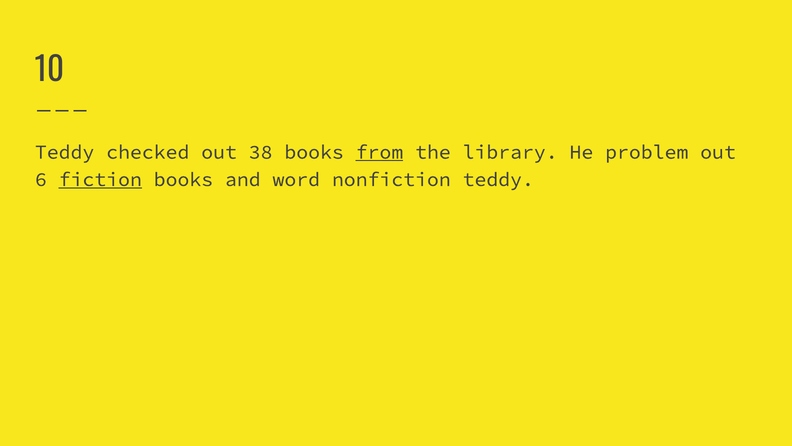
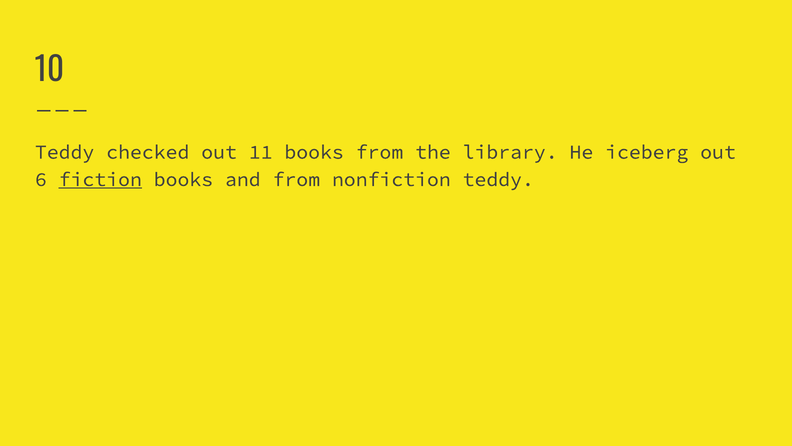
38: 38 -> 11
from at (379, 152) underline: present -> none
problem: problem -> iceberg
and word: word -> from
